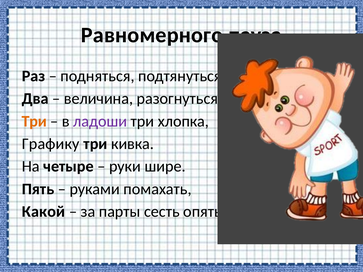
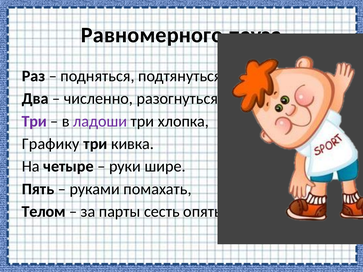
величина: величина -> численно
Три at (34, 121) colour: orange -> purple
Какой: Какой -> Телом
